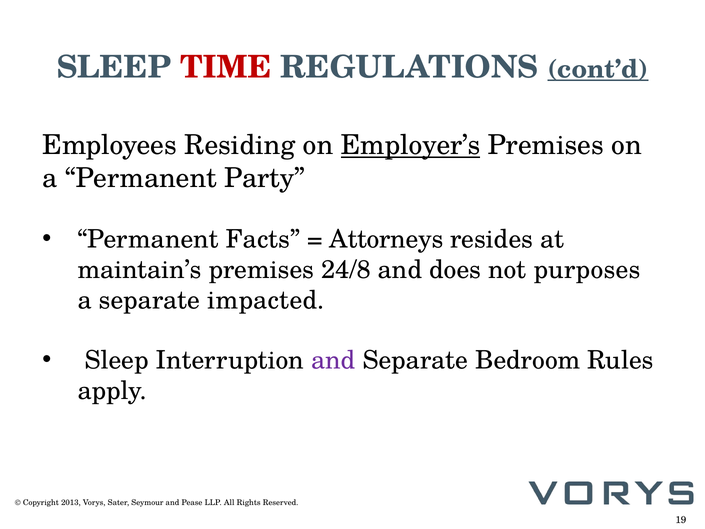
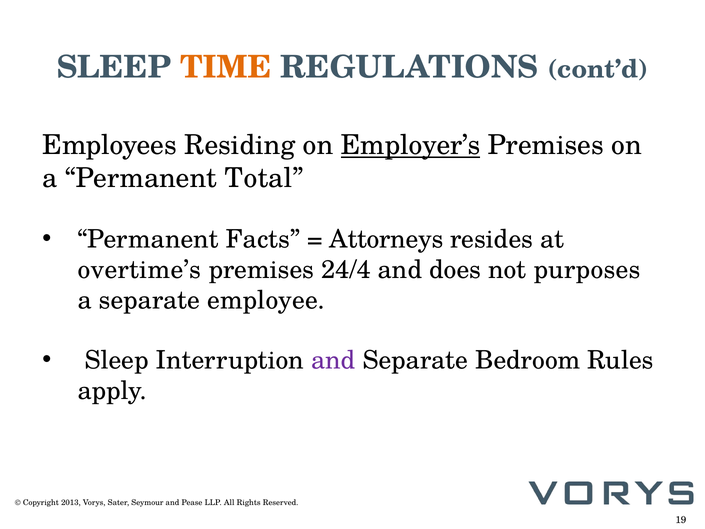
TIME colour: red -> orange
cont’d underline: present -> none
Party: Party -> Total
maintain’s: maintain’s -> overtime’s
24/8: 24/8 -> 24/4
impacted: impacted -> employee
